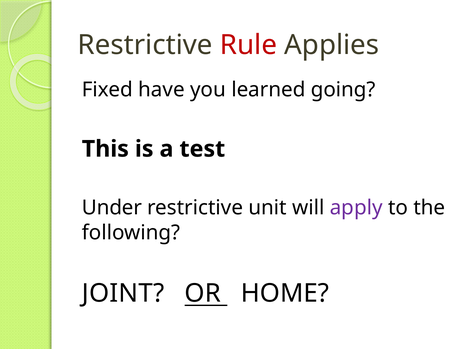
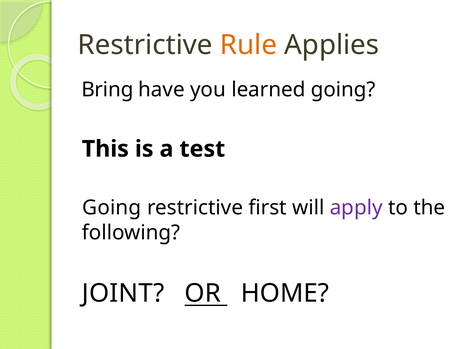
Rule colour: red -> orange
Fixed: Fixed -> Bring
Under at (112, 208): Under -> Going
unit: unit -> first
